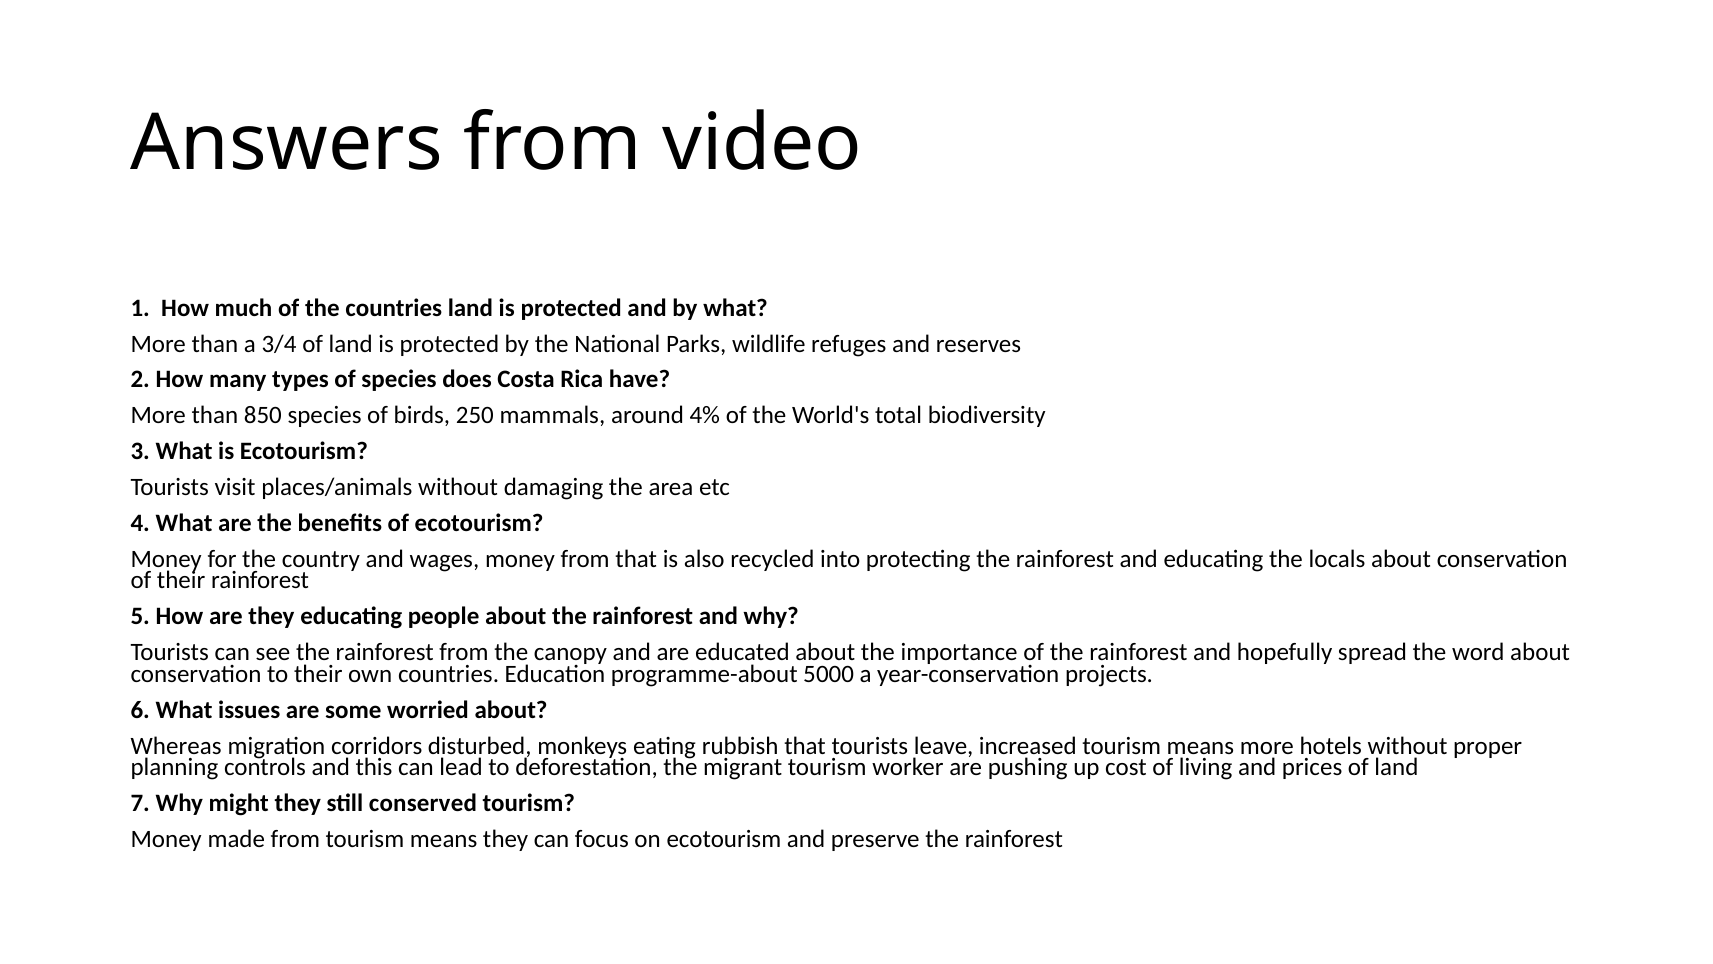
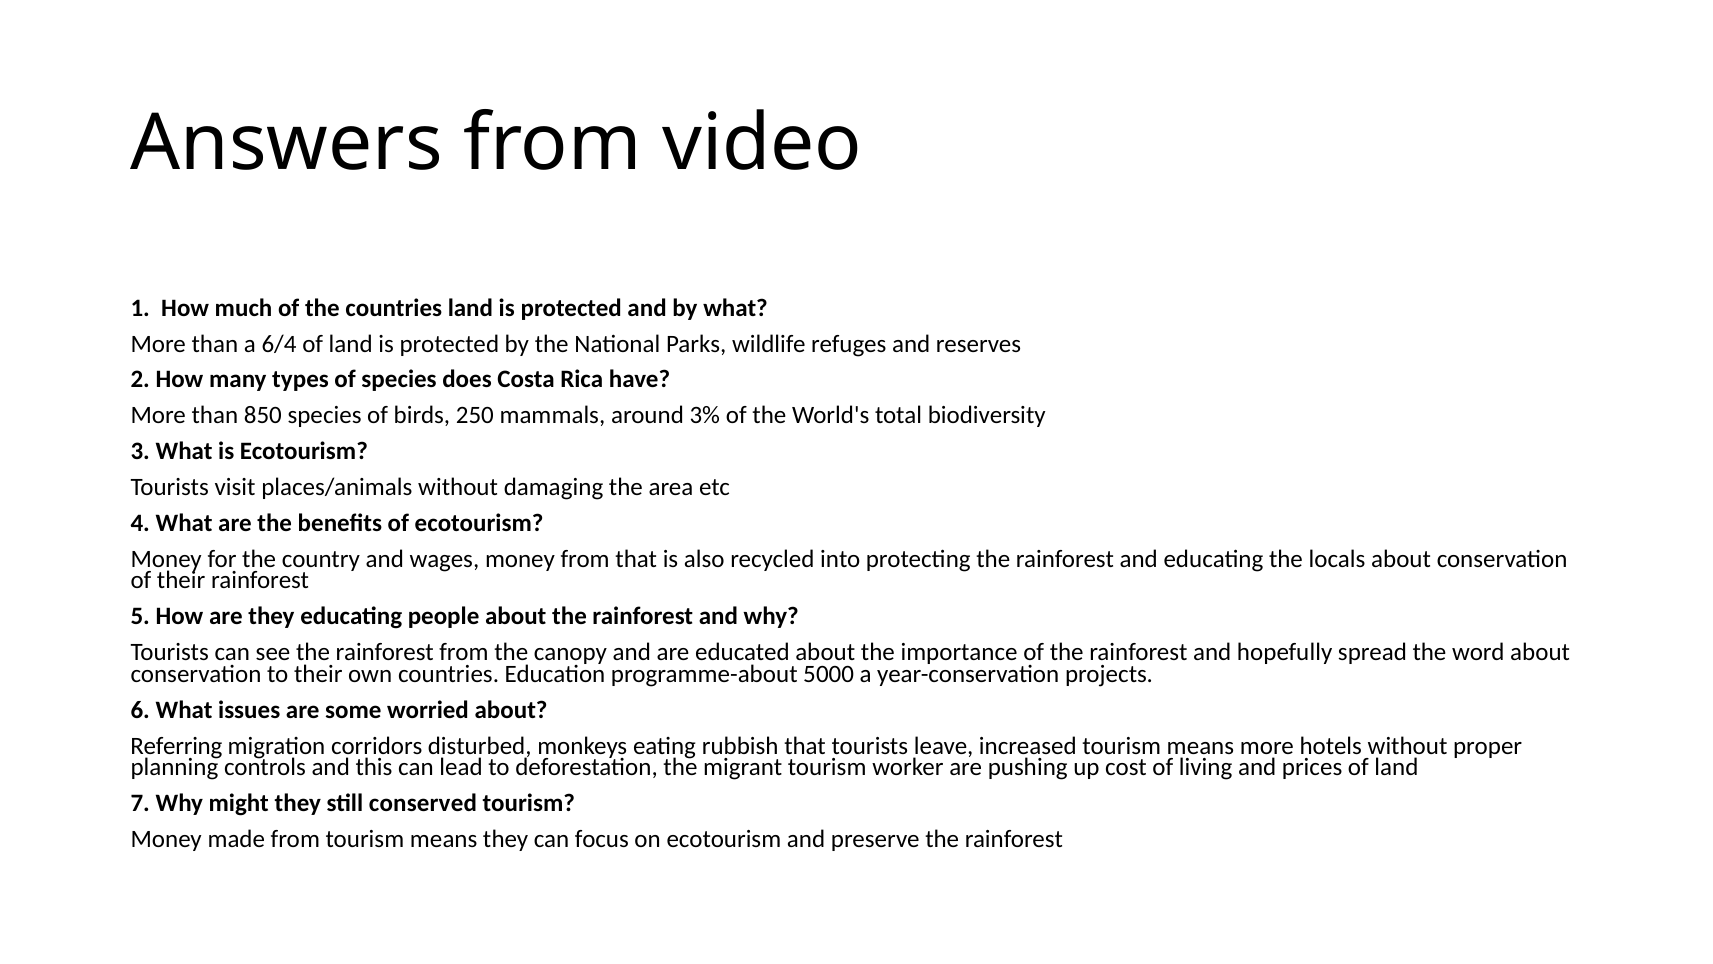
3/4: 3/4 -> 6/4
4%: 4% -> 3%
Whereas: Whereas -> Referring
